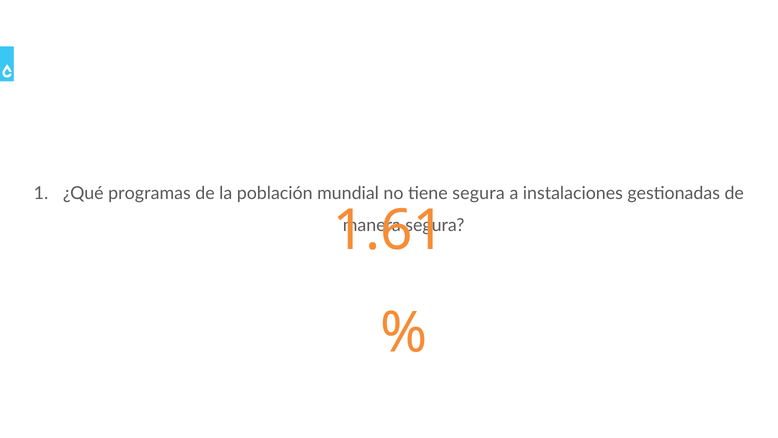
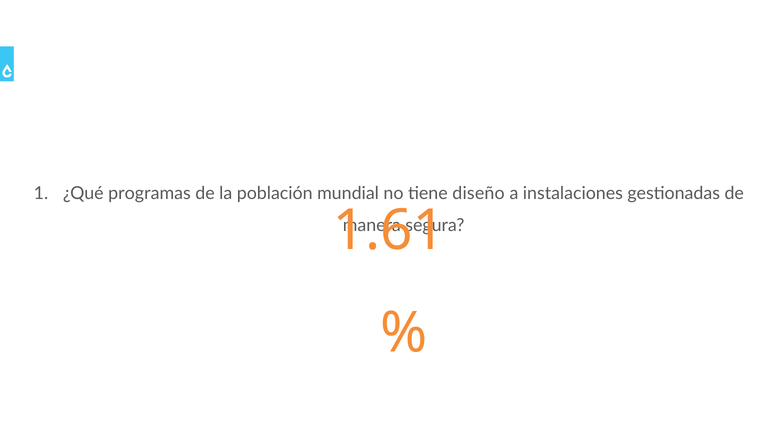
tiene segura: segura -> diseño
